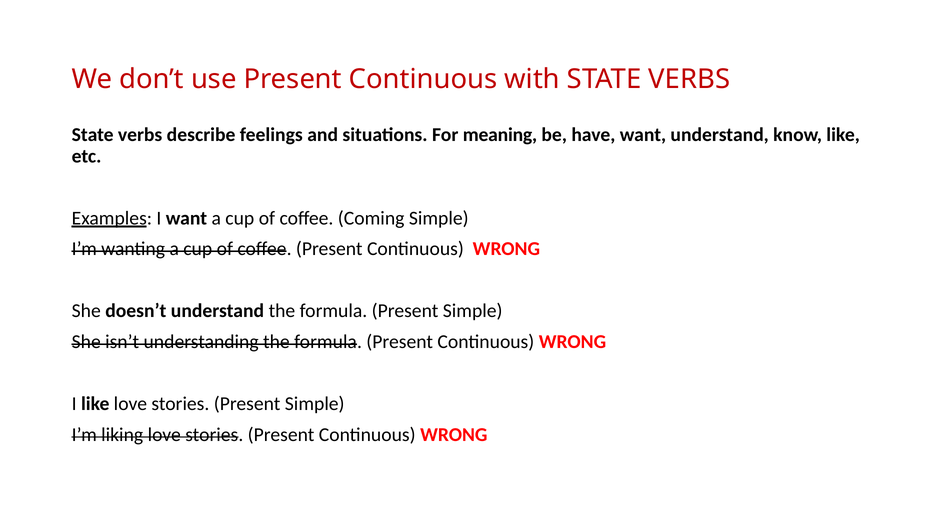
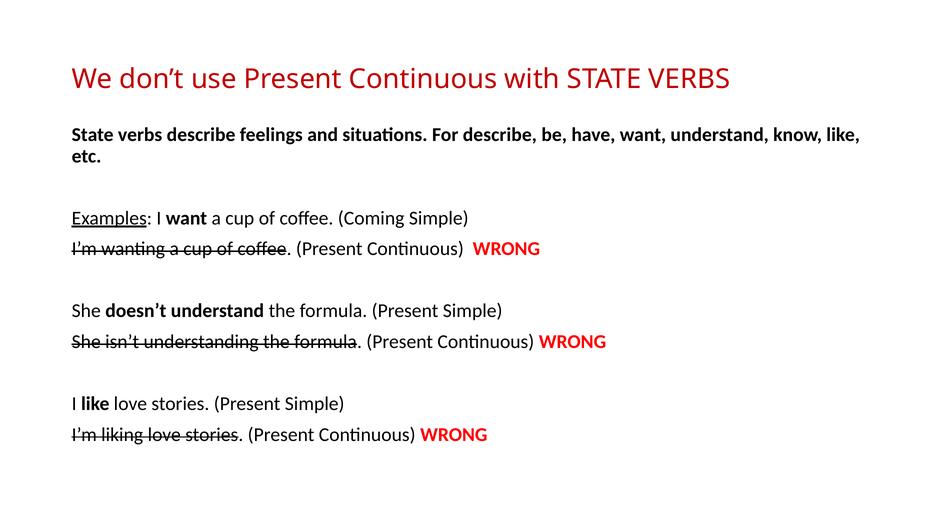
For meaning: meaning -> describe
